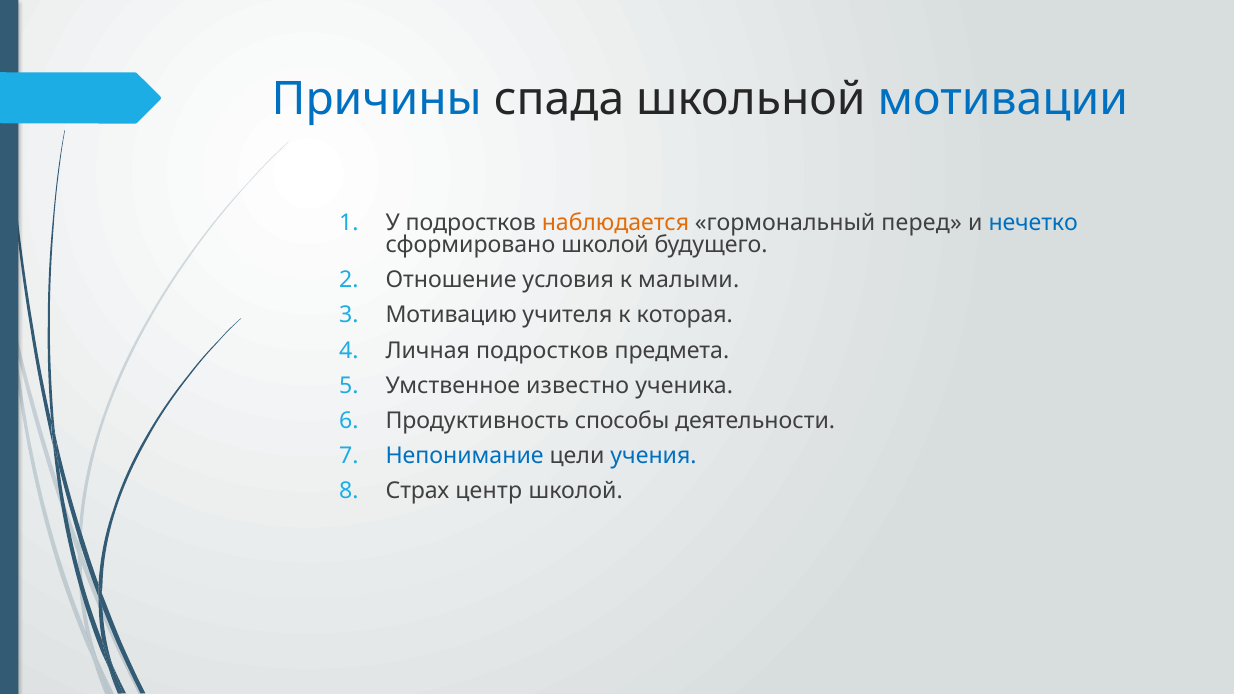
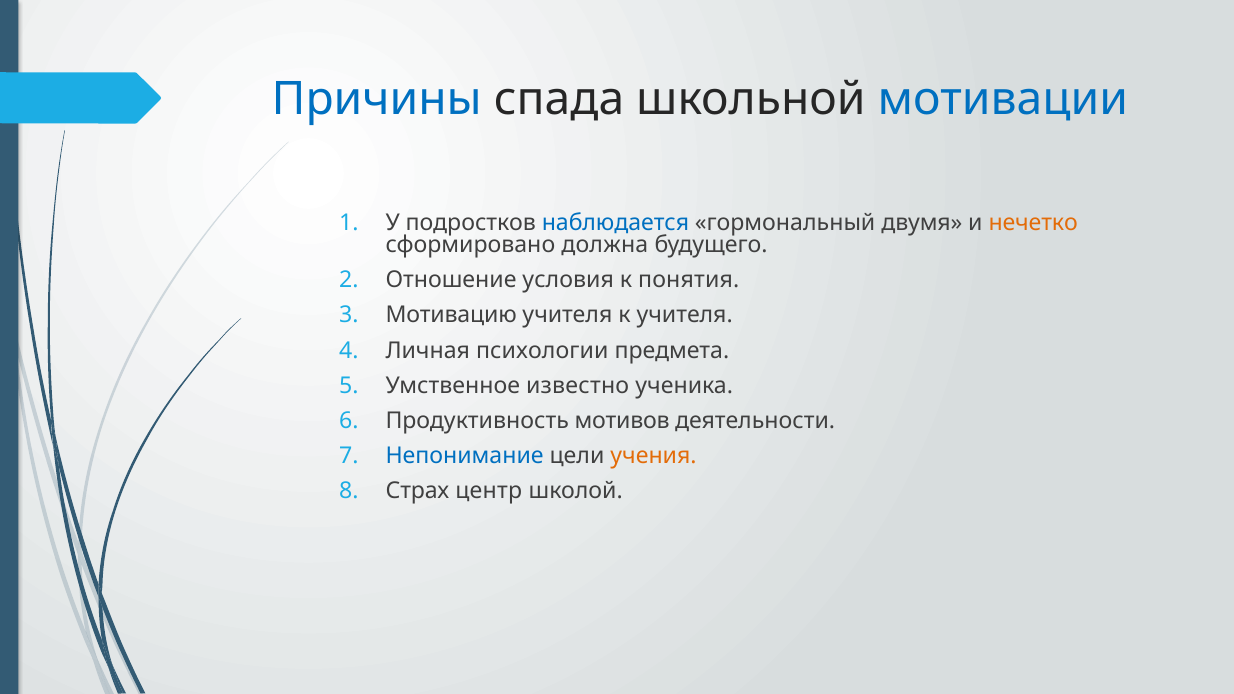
наблюдается colour: orange -> blue
перед: перед -> двумя
нечетко colour: blue -> orange
сформировано школой: школой -> должна
малыми: малыми -> понятия
к которая: которая -> учителя
Личная подростков: подростков -> психологии
способы: способы -> мотивов
учения colour: blue -> orange
